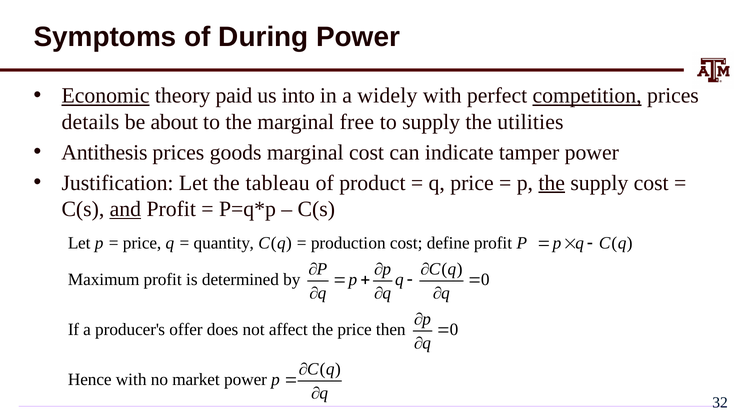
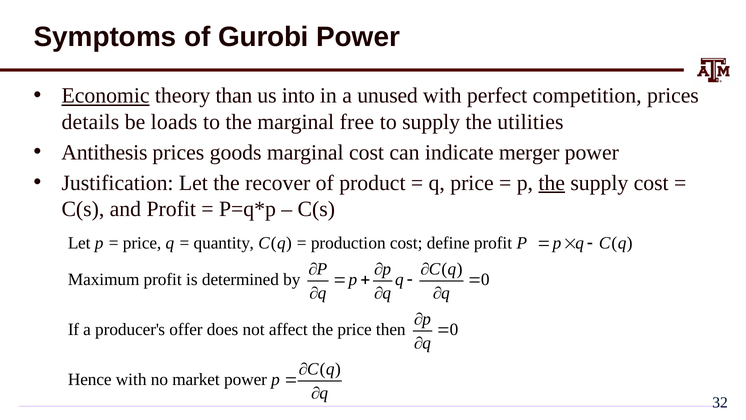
During: During -> Gurobi
paid: paid -> than
widely: widely -> unused
competition underline: present -> none
about: about -> loads
tamper: tamper -> merger
tableau: tableau -> recover
and underline: present -> none
